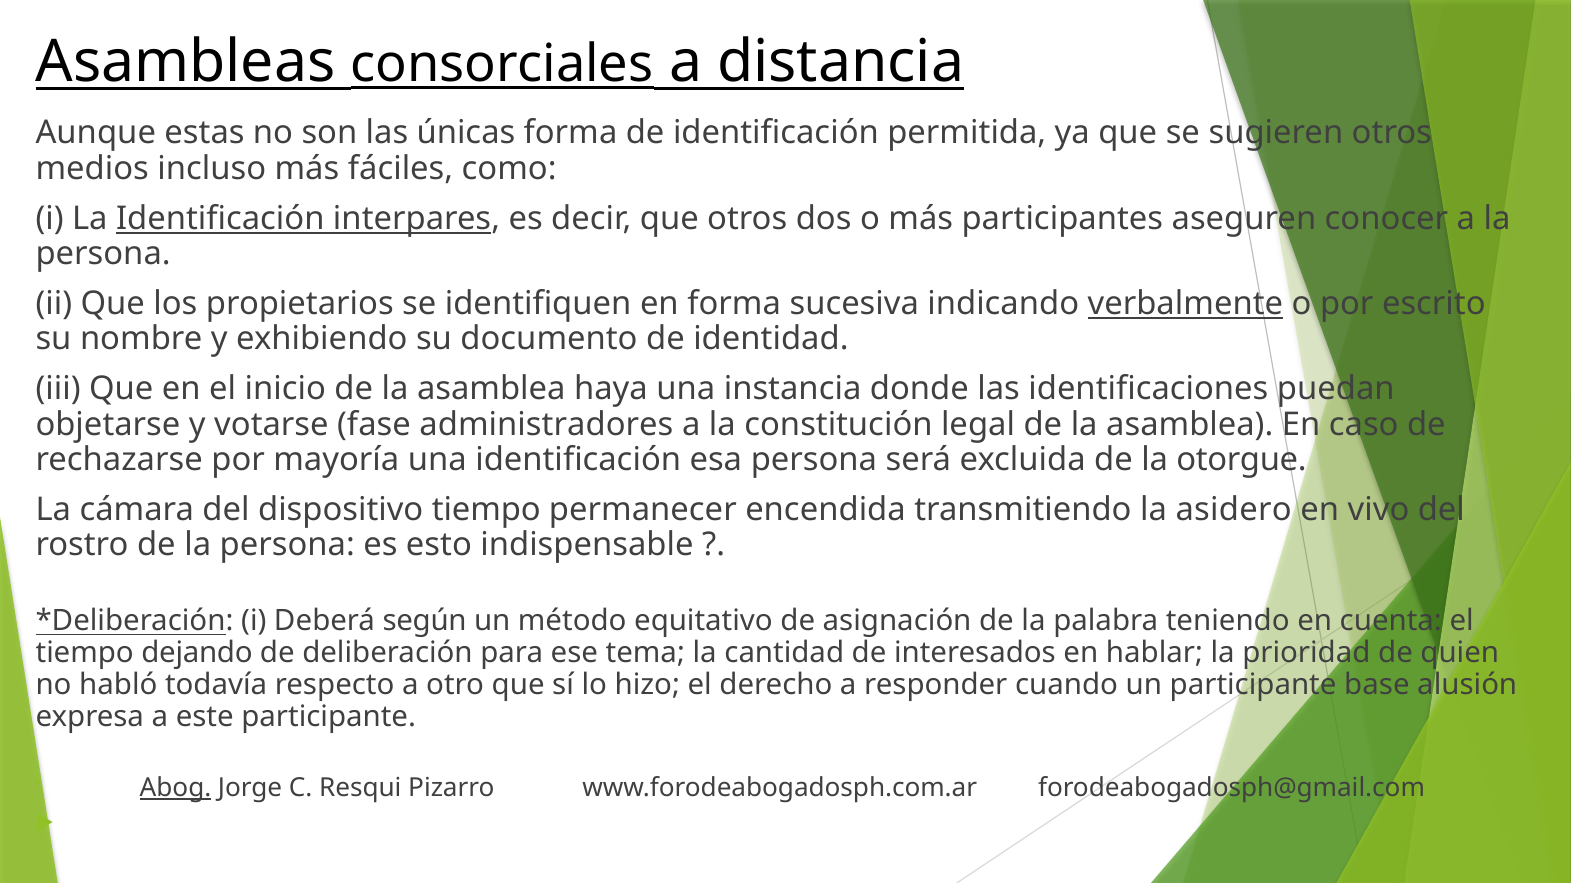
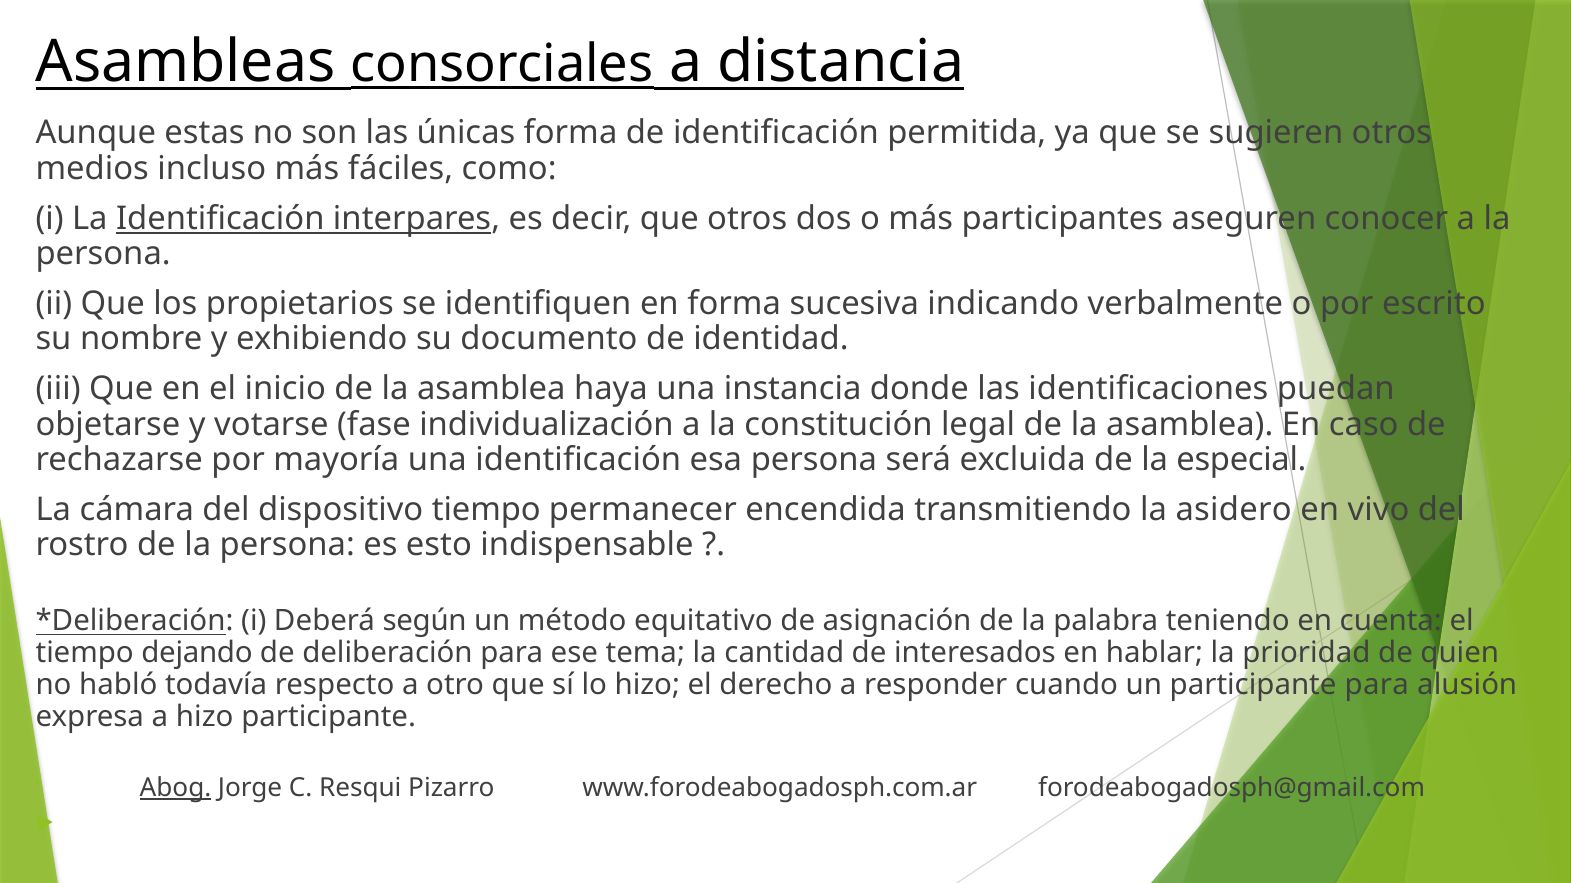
verbalmente underline: present -> none
administradores: administradores -> individualización
otorgue: otorgue -> especial
participante base: base -> para
a este: este -> hizo
